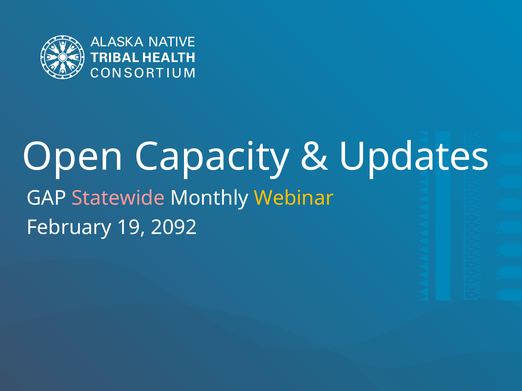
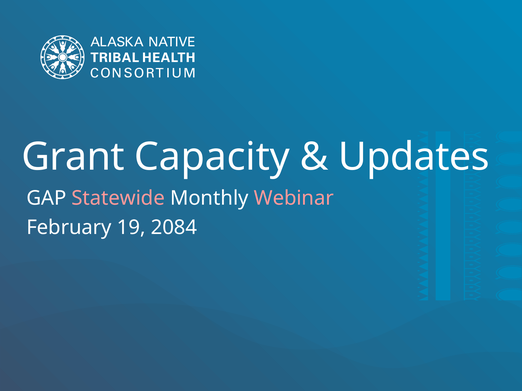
Open: Open -> Grant
Webinar colour: yellow -> pink
2092: 2092 -> 2084
